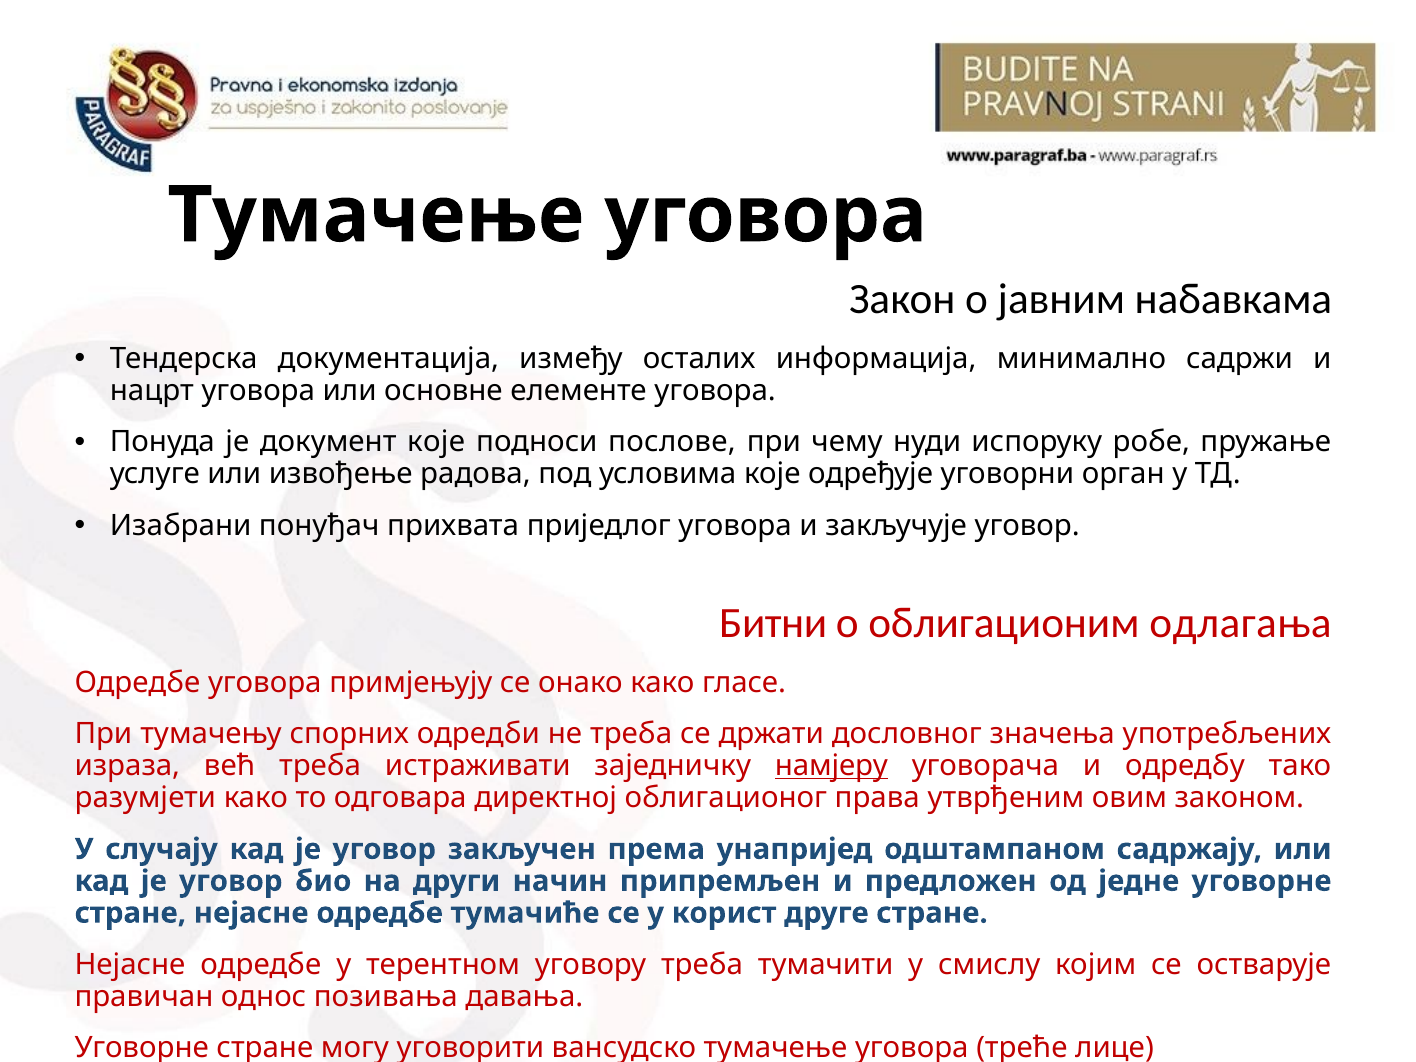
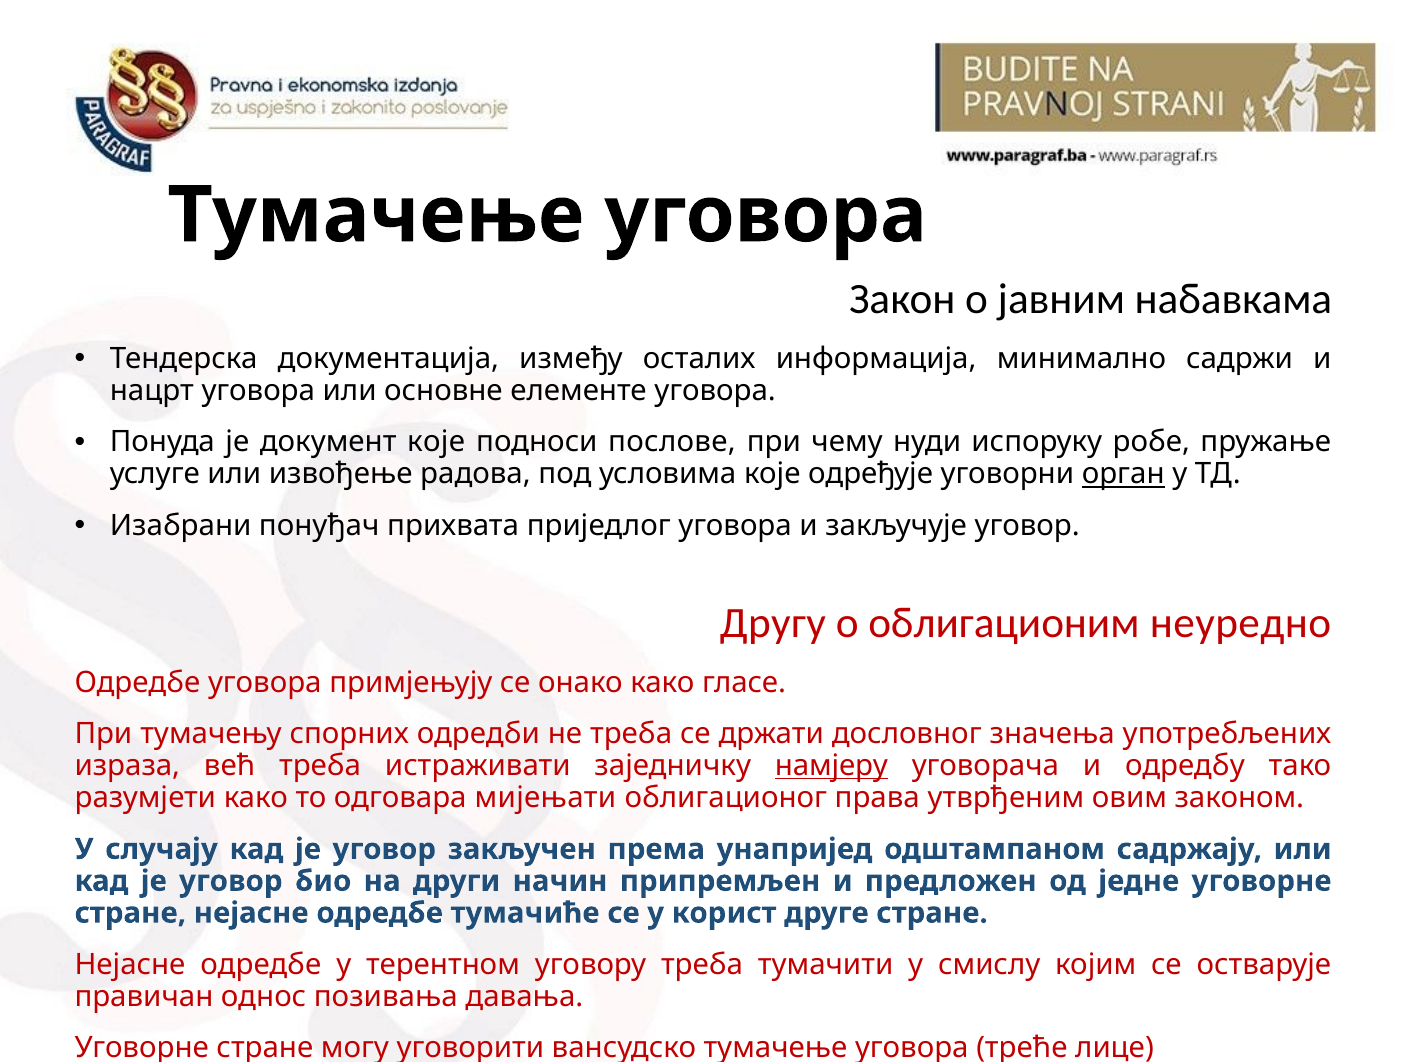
орган underline: none -> present
Битни: Битни -> Другу
одлагања: одлагања -> неуредно
директној: директној -> мијењати
